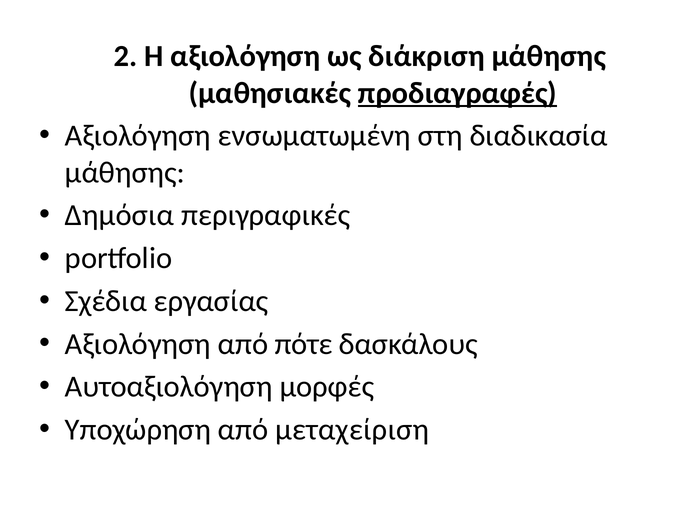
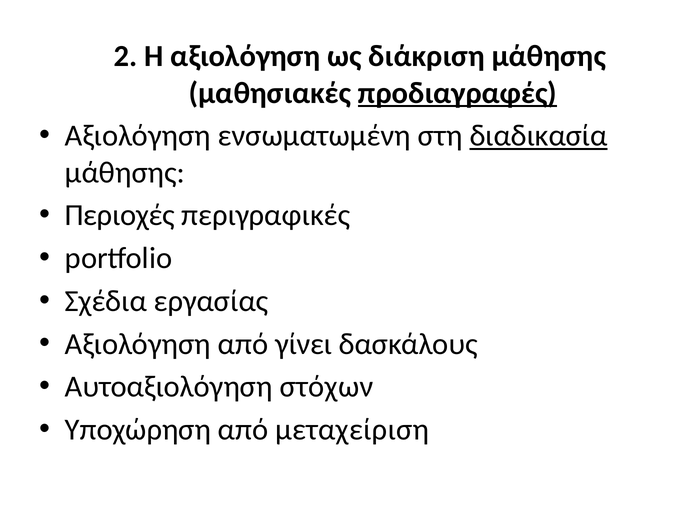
διαδικασία underline: none -> present
Δημόσια: Δημόσια -> Περιοχές
πότε: πότε -> γίνει
μορφές: μορφές -> στόχων
